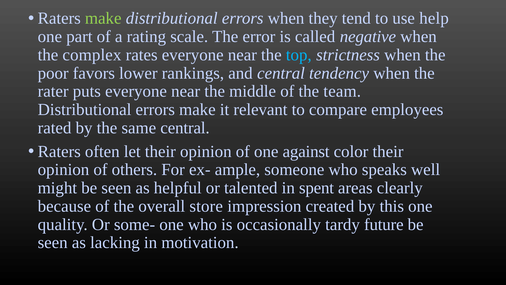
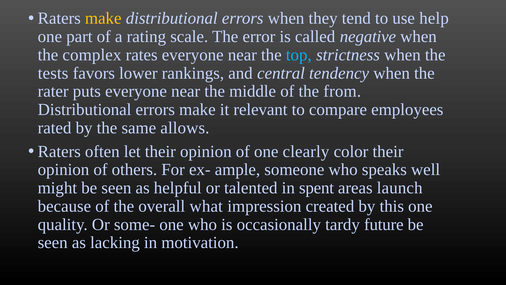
make at (103, 18) colour: light green -> yellow
poor: poor -> tests
team: team -> from
same central: central -> allows
against: against -> clearly
clearly: clearly -> launch
store: store -> what
